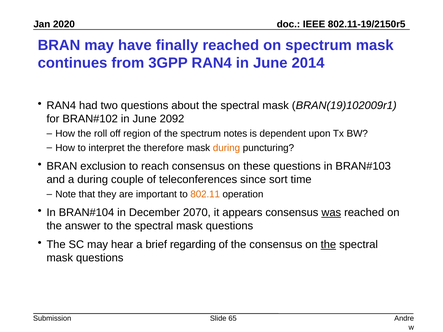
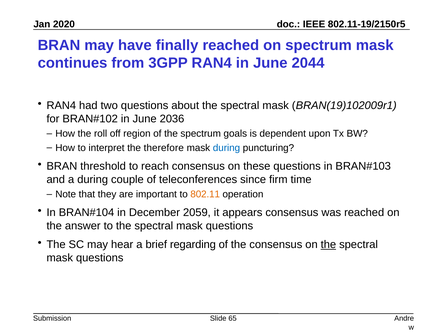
2014: 2014 -> 2044
2092: 2092 -> 2036
notes: notes -> goals
during at (226, 148) colour: orange -> blue
exclusion: exclusion -> threshold
sort: sort -> firm
2070: 2070 -> 2059
was underline: present -> none
